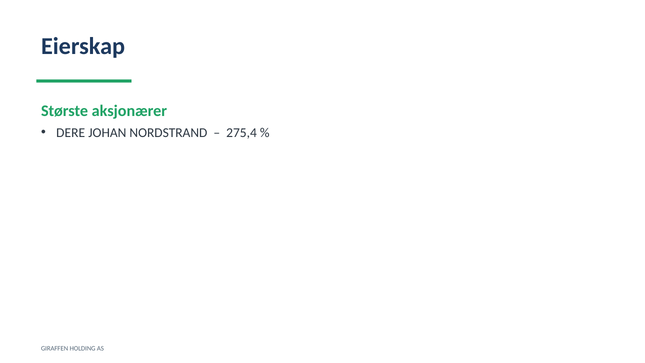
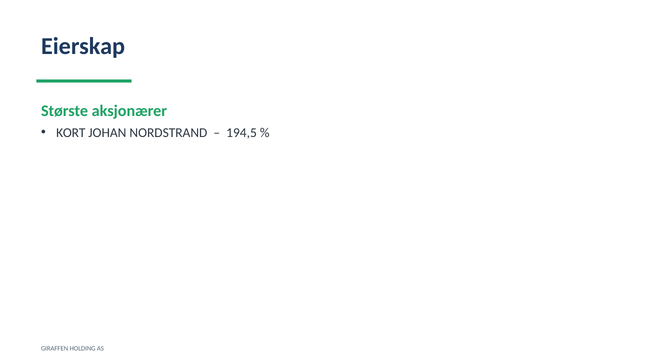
DERE: DERE -> KORT
275,4: 275,4 -> 194,5
